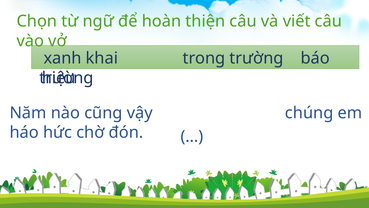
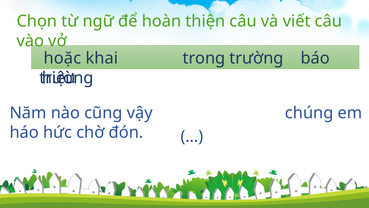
xanh: xanh -> hoặc
